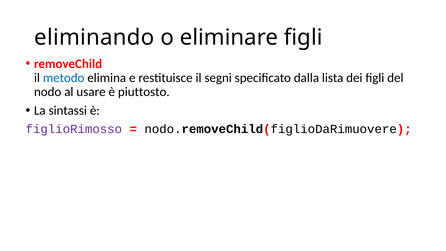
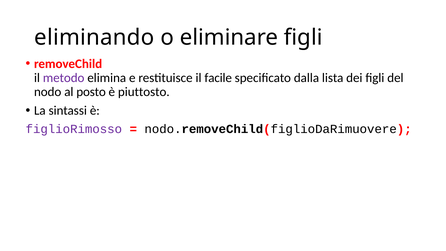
metodo colour: blue -> purple
segni: segni -> facile
usare: usare -> posto
